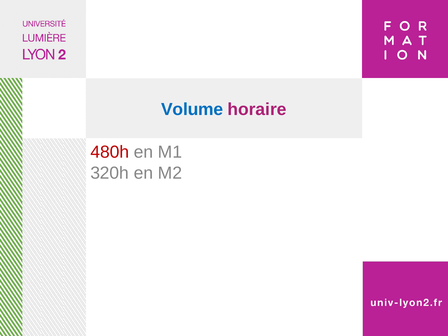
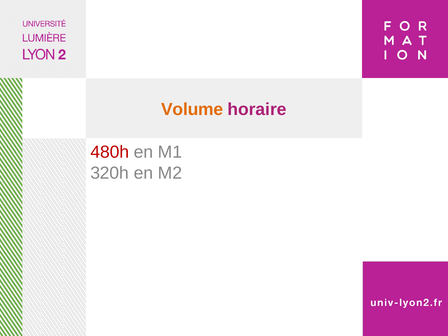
Volume colour: blue -> orange
